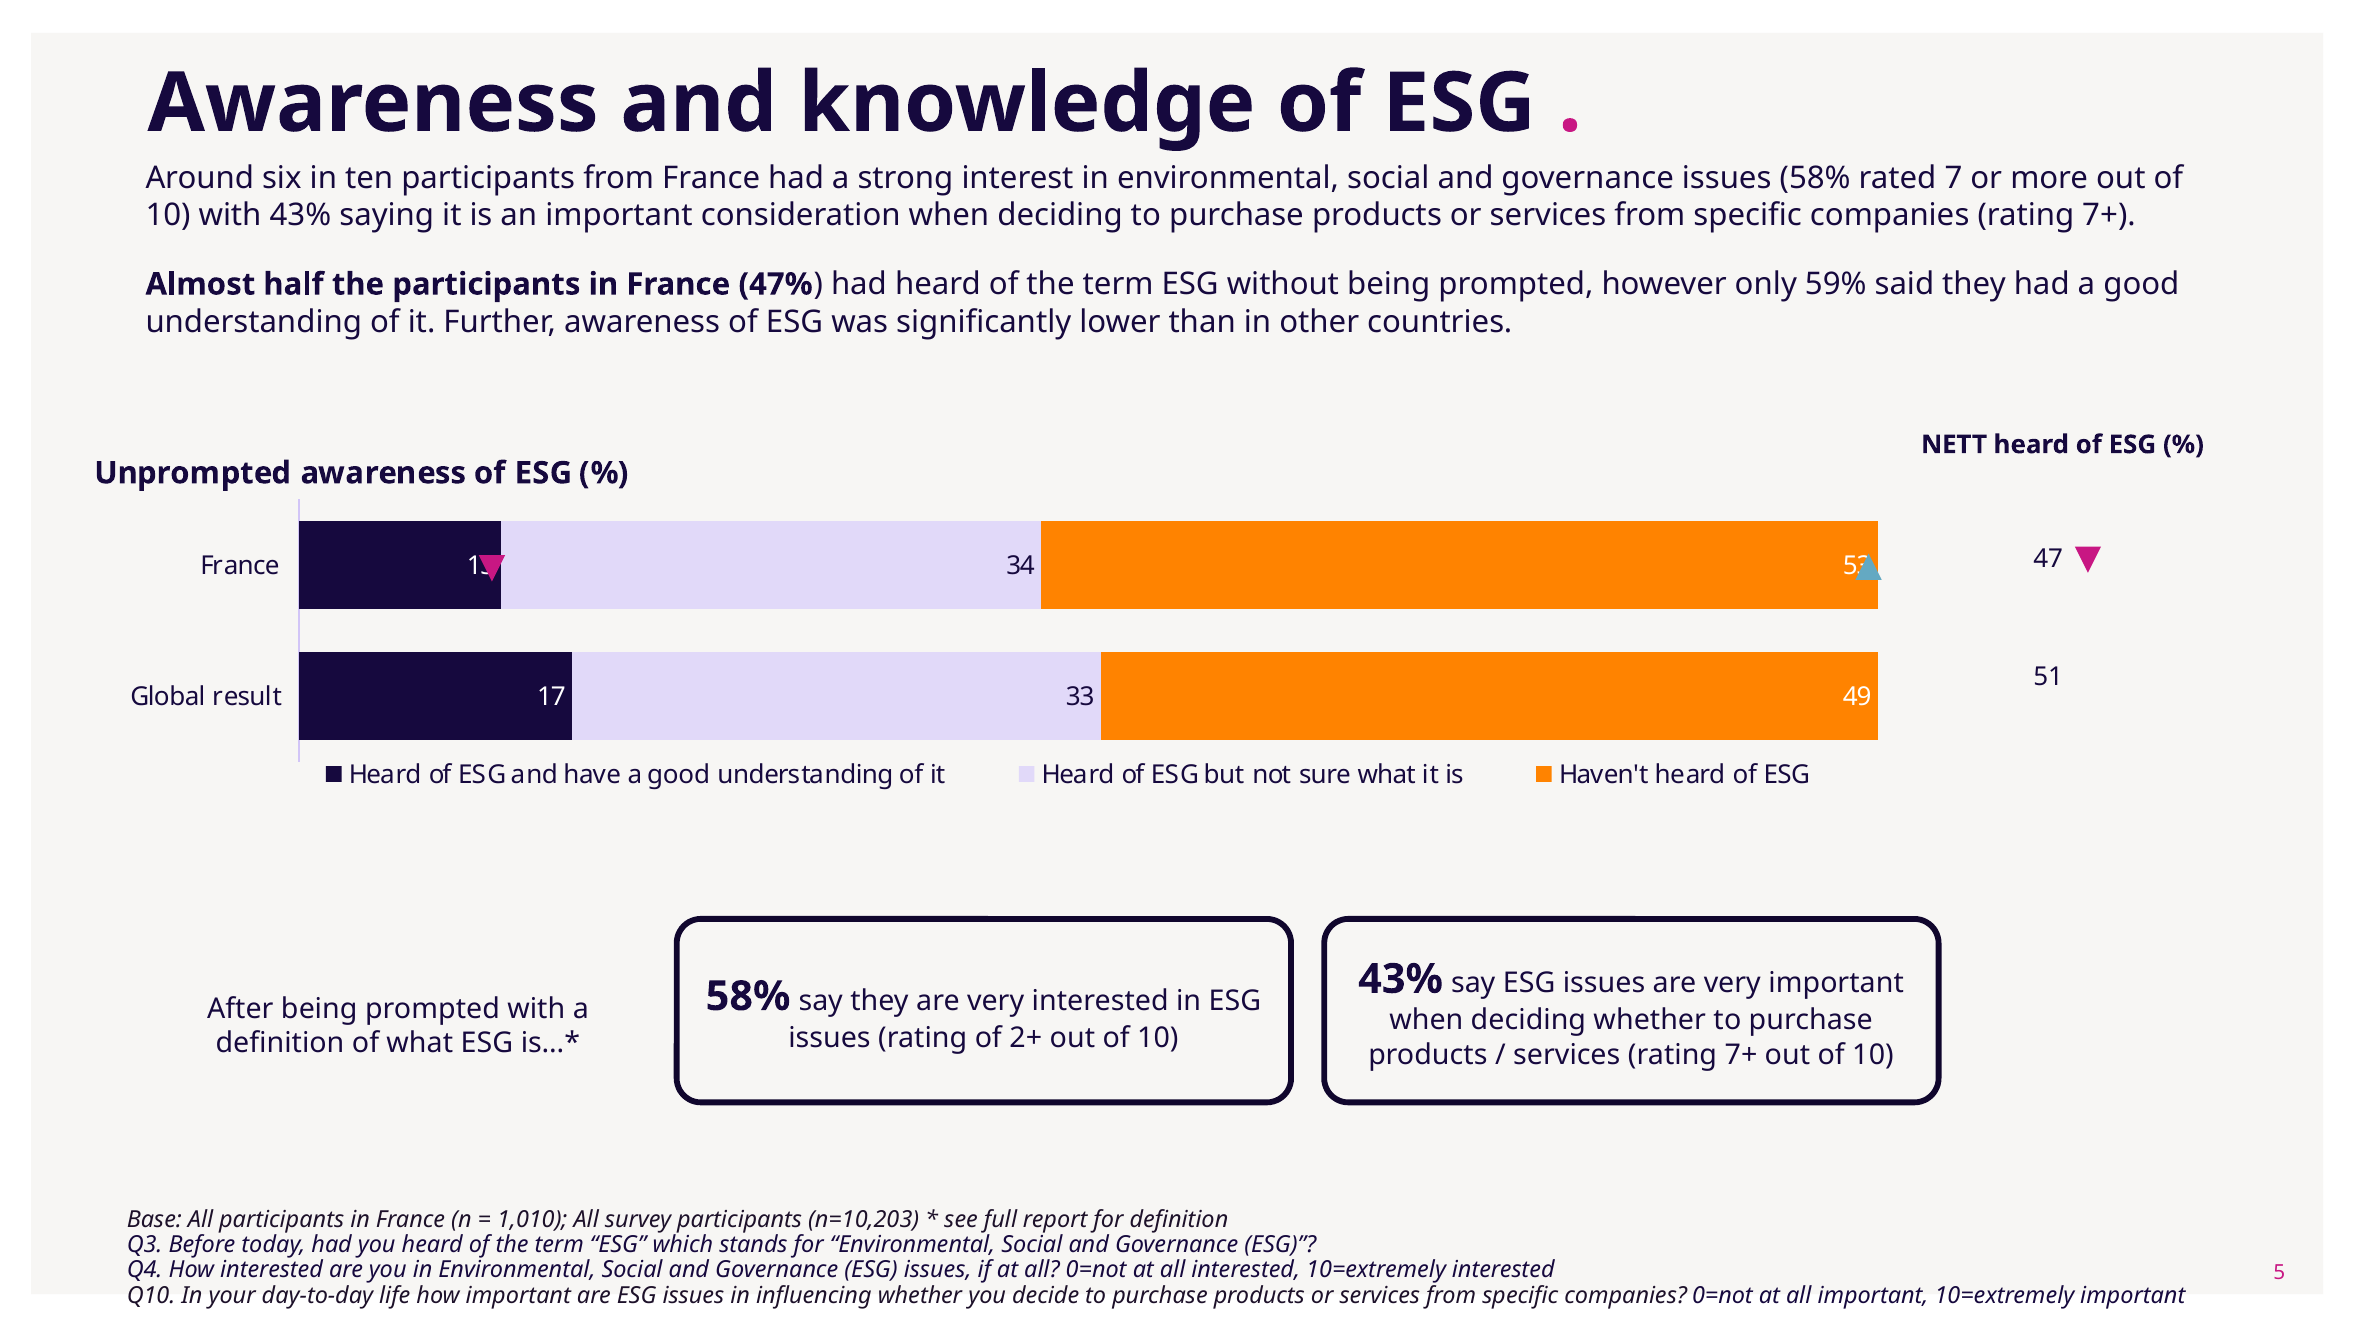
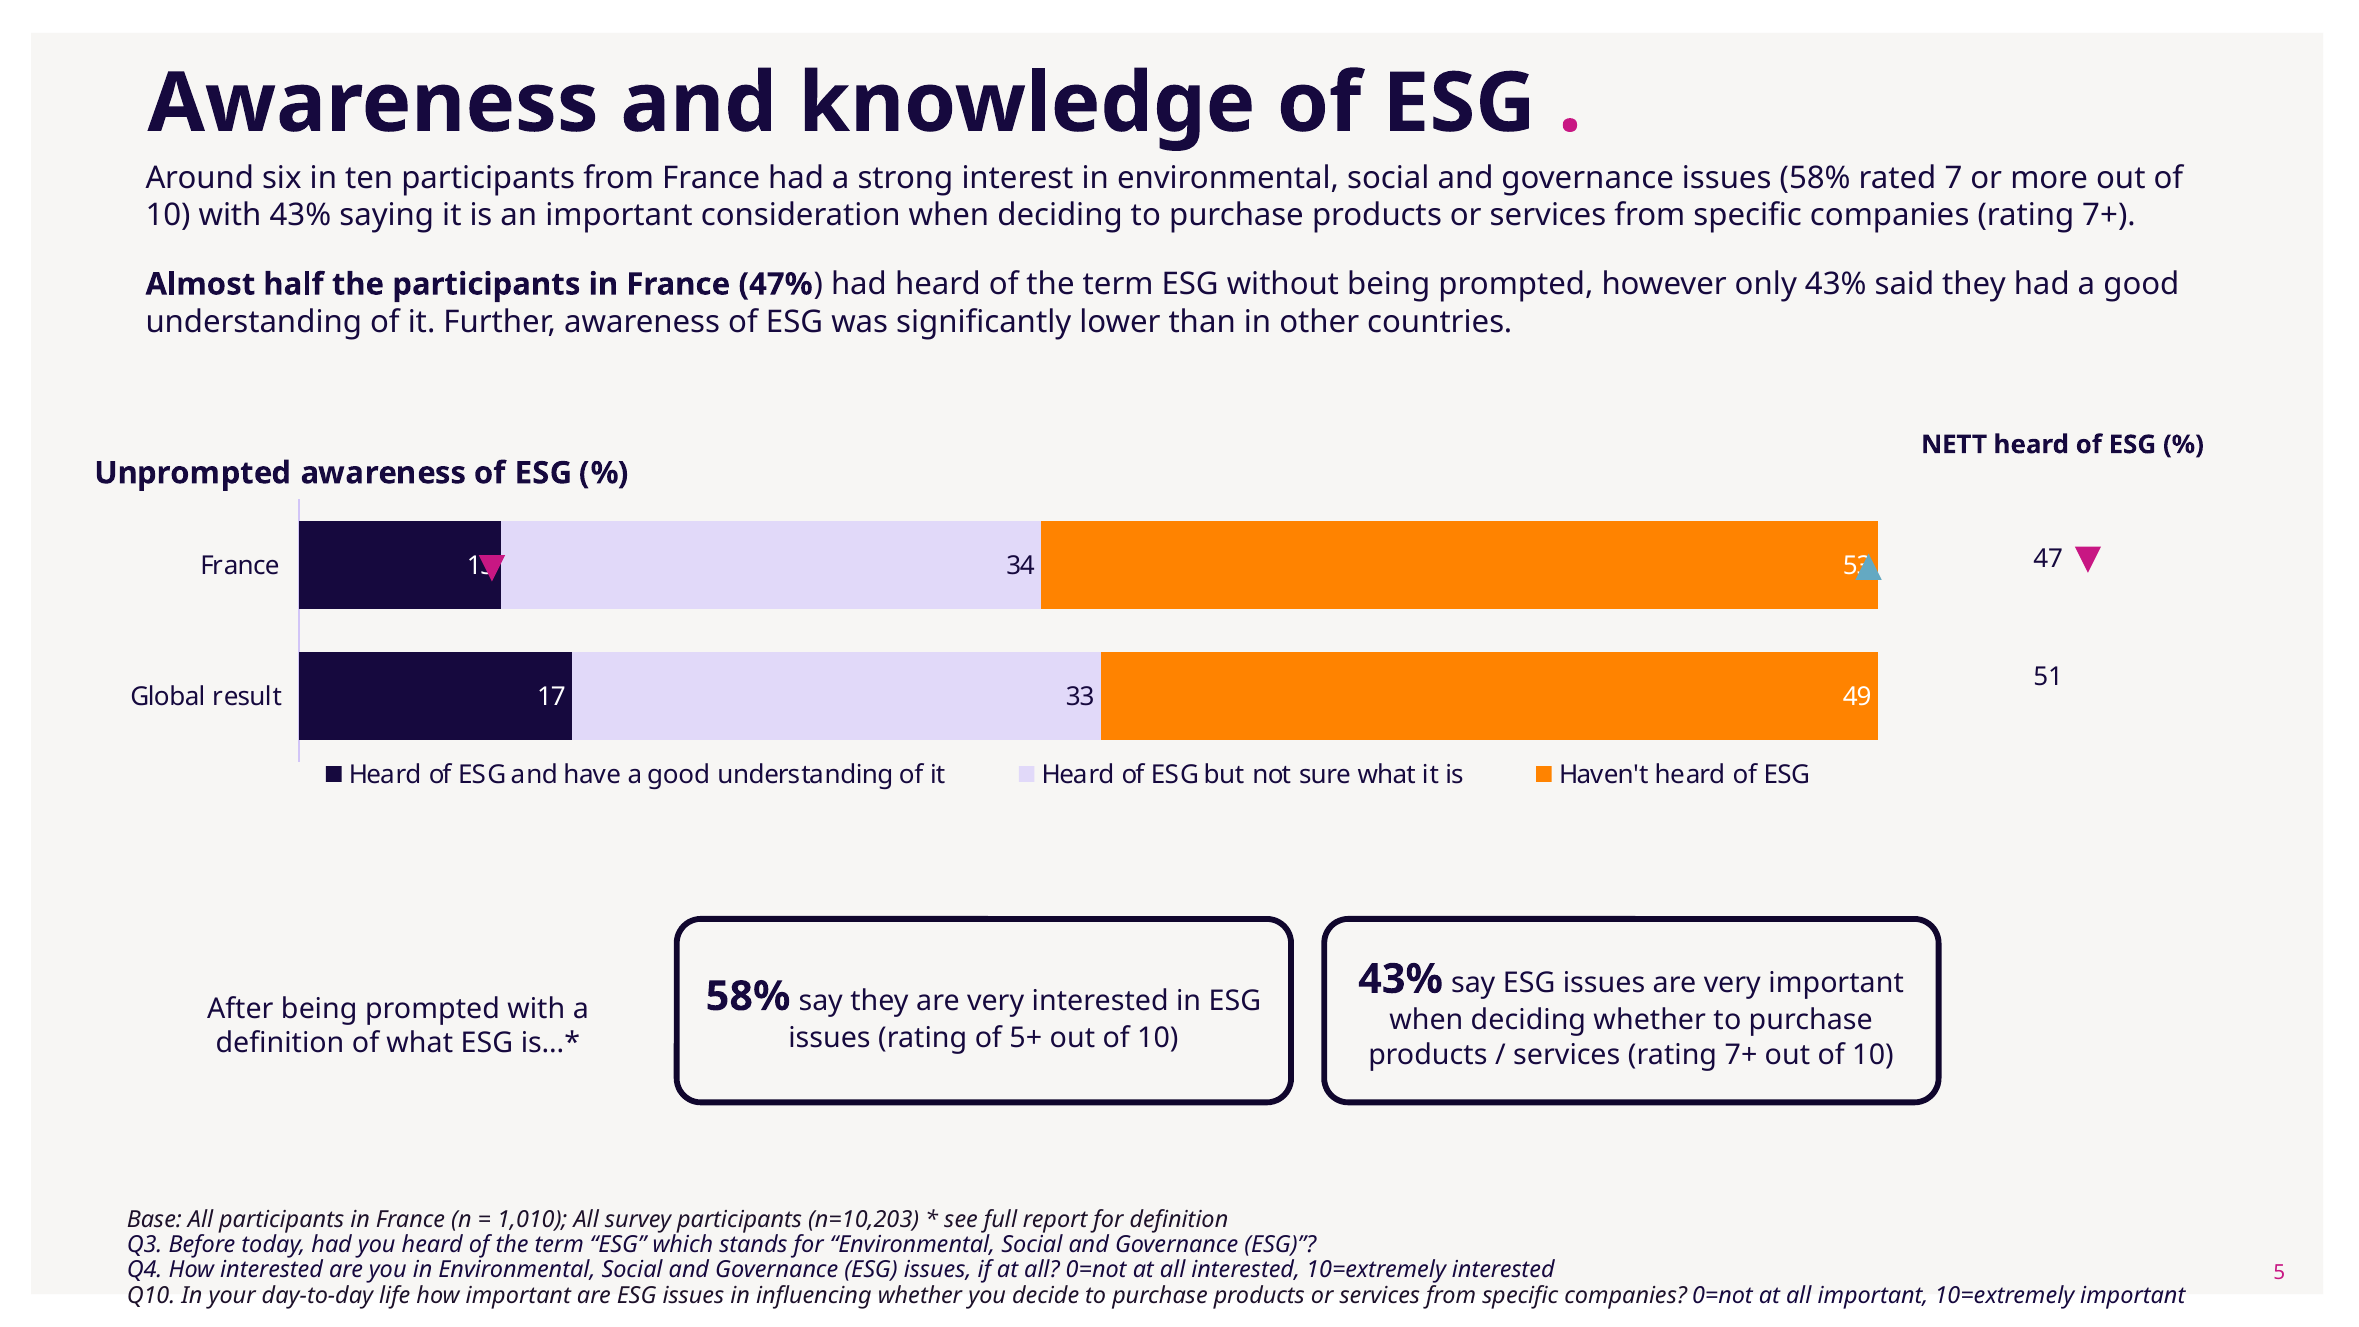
only 59%: 59% -> 43%
2+: 2+ -> 5+
